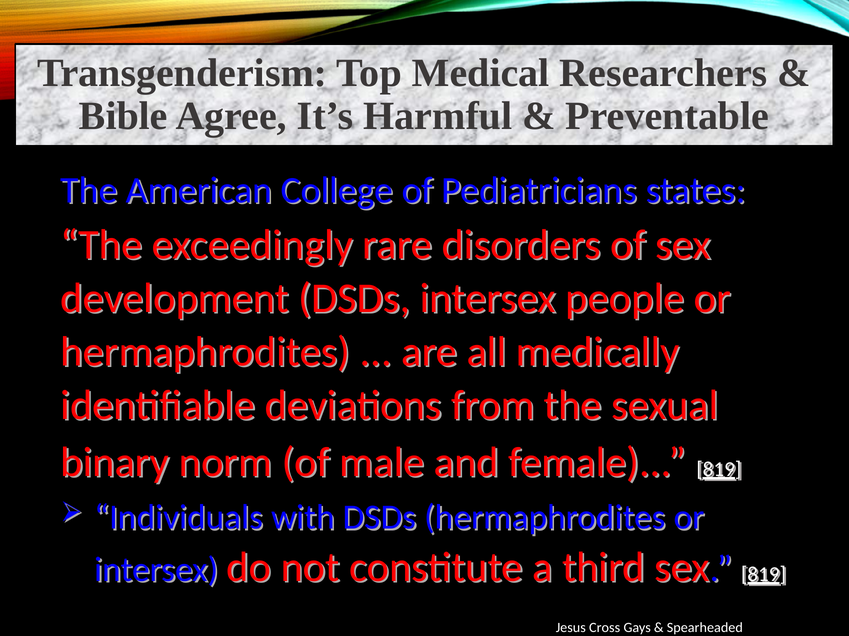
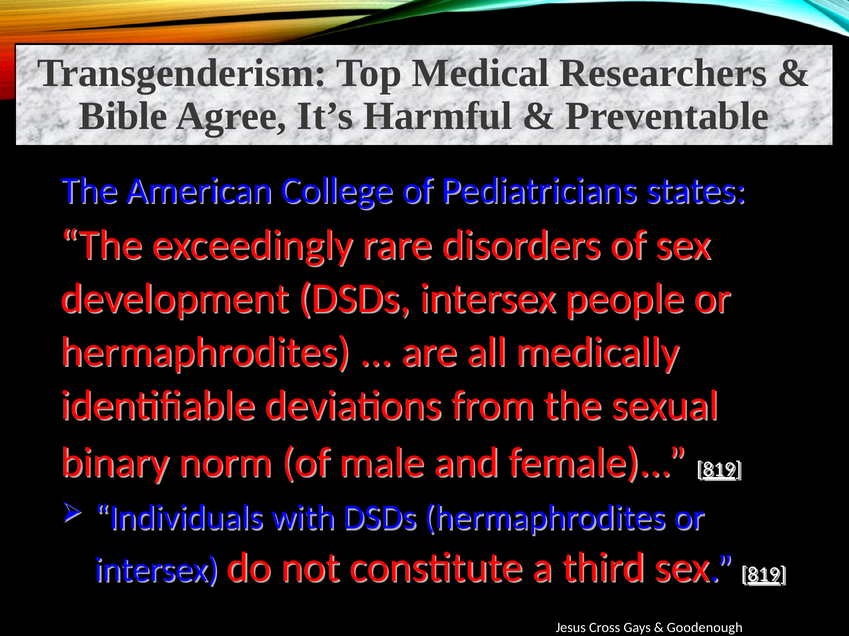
Spearheaded: Spearheaded -> Goodenough
